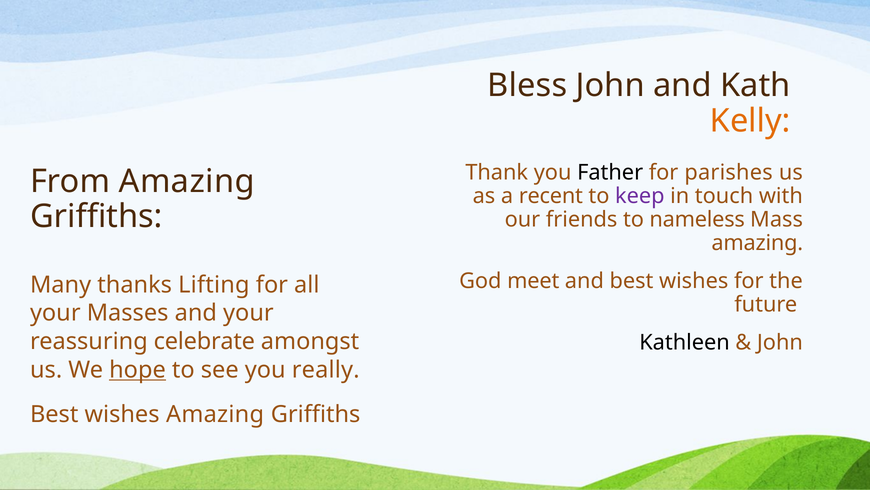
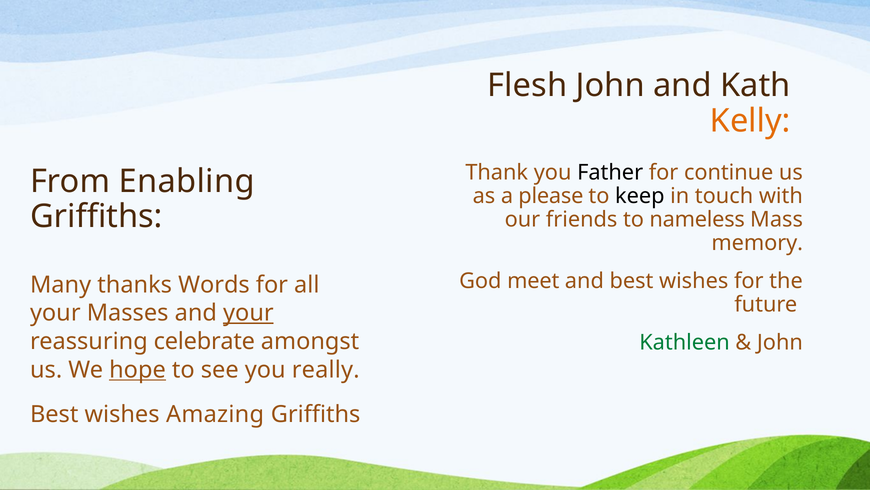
Bless: Bless -> Flesh
parishes: parishes -> continue
From Amazing: Amazing -> Enabling
recent: recent -> please
keep colour: purple -> black
amazing at (757, 243): amazing -> memory
Lifting: Lifting -> Words
your at (248, 313) underline: none -> present
Kathleen colour: black -> green
